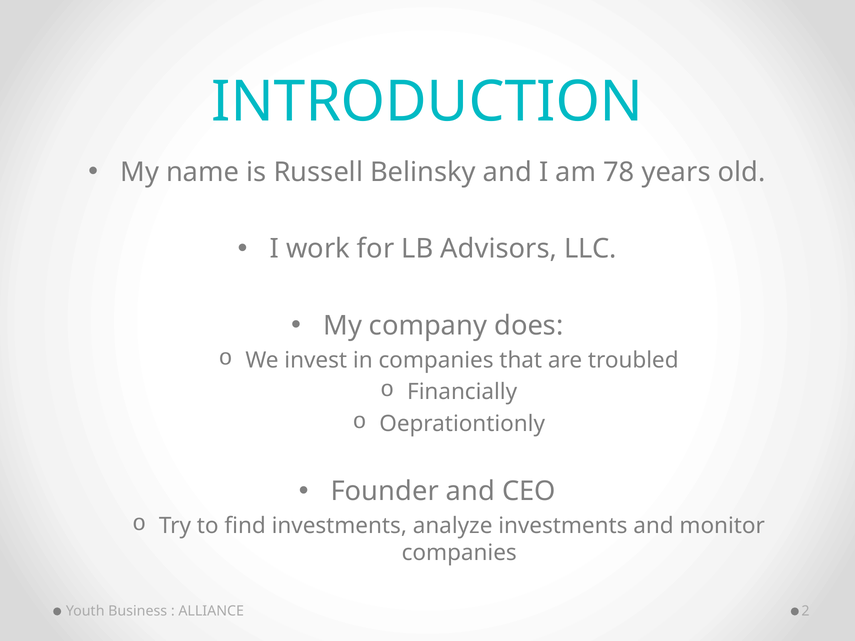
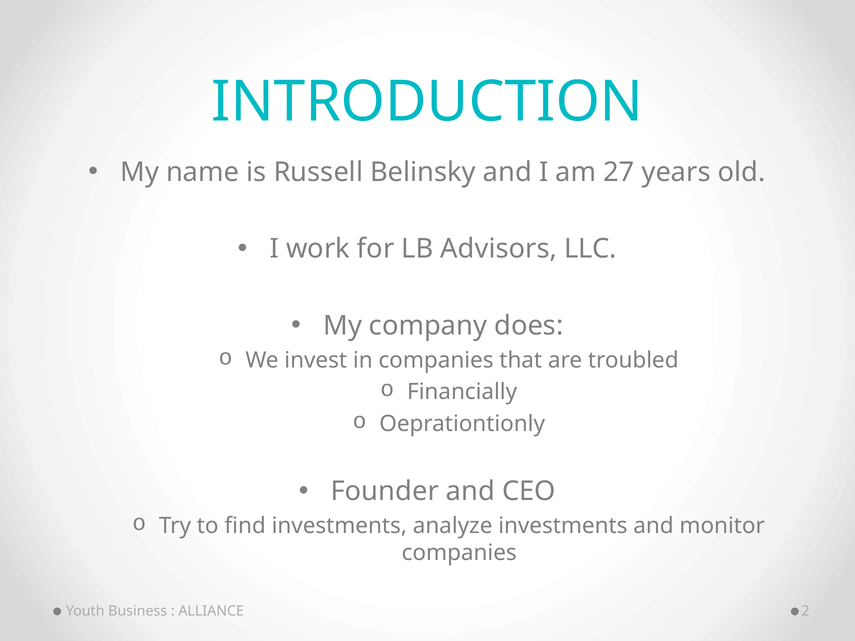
78: 78 -> 27
